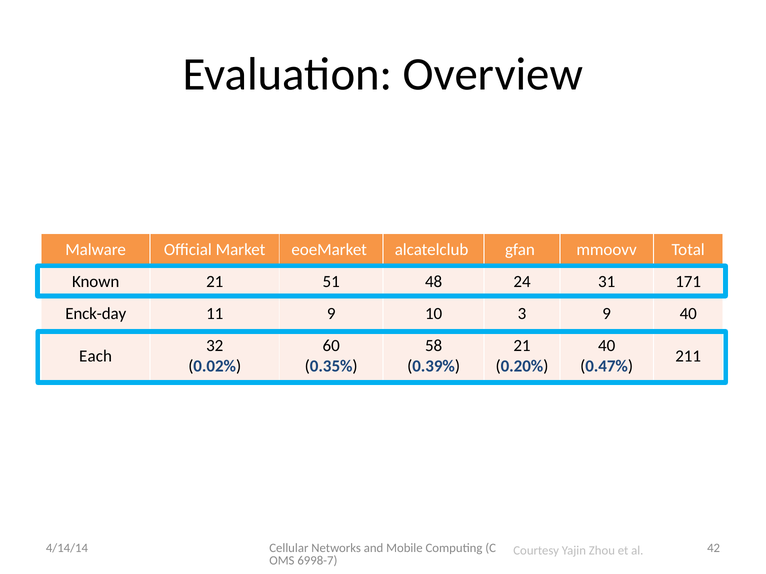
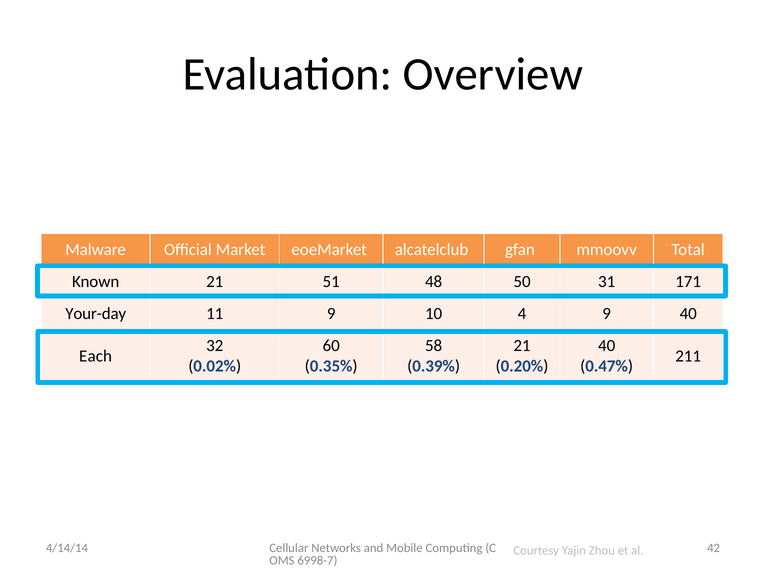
24: 24 -> 50
Enck-day: Enck-day -> Your-day
3: 3 -> 4
